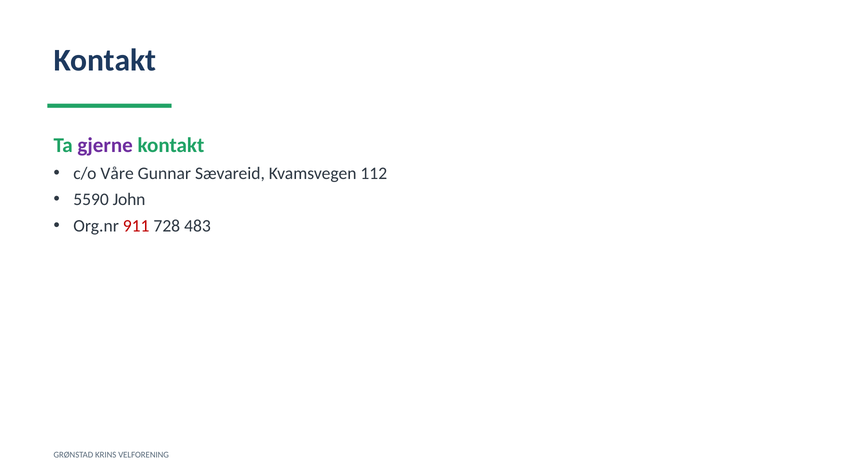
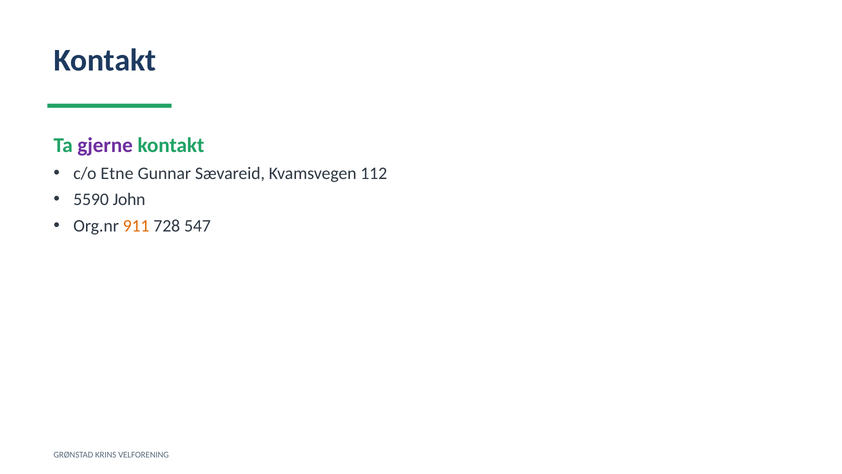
Våre: Våre -> Etne
911 colour: red -> orange
483: 483 -> 547
